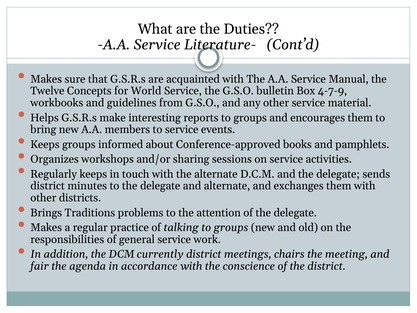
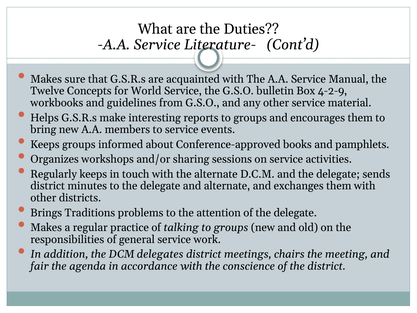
4-7-9: 4-7-9 -> 4-2-9
currently: currently -> delegates
